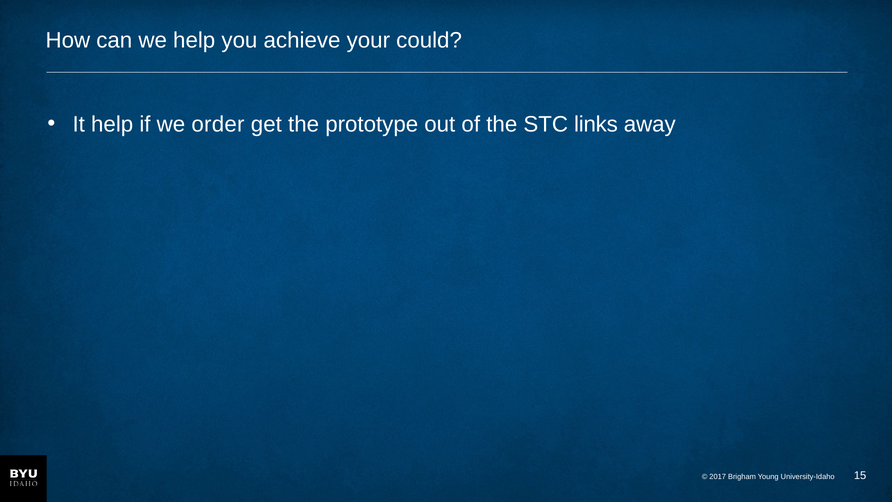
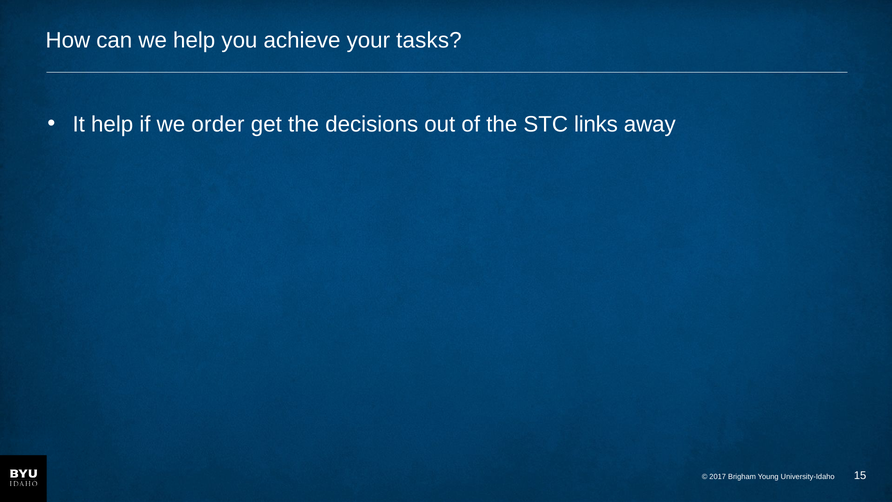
could: could -> tasks
prototype: prototype -> decisions
